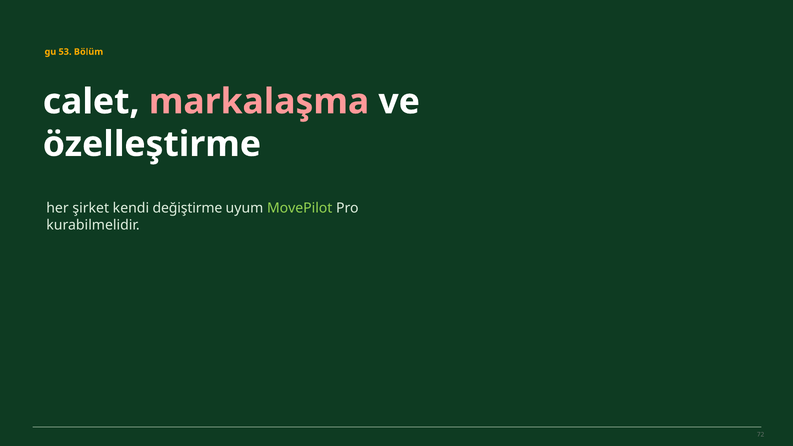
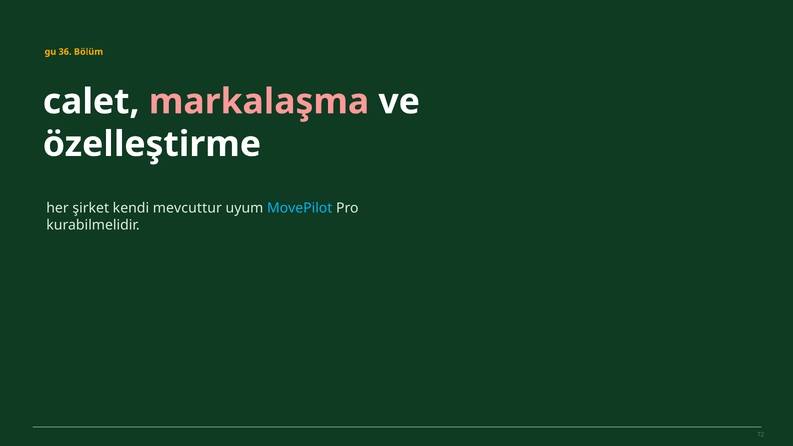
53: 53 -> 36
değiştirme: değiştirme -> mevcuttur
MovePilot at (300, 208) colour: light green -> light blue
